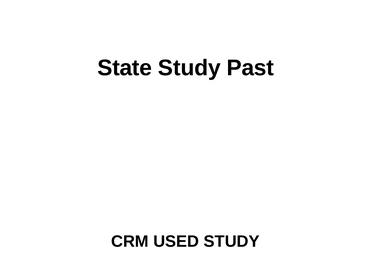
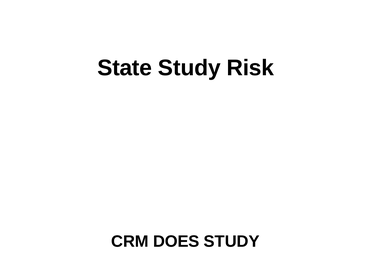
Past: Past -> Risk
USED: USED -> DOES
